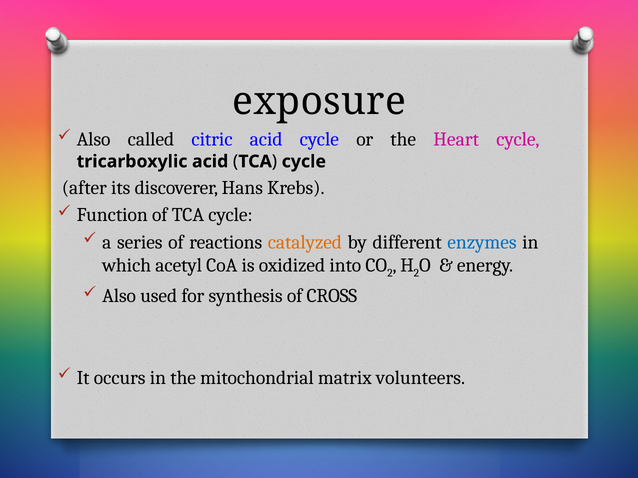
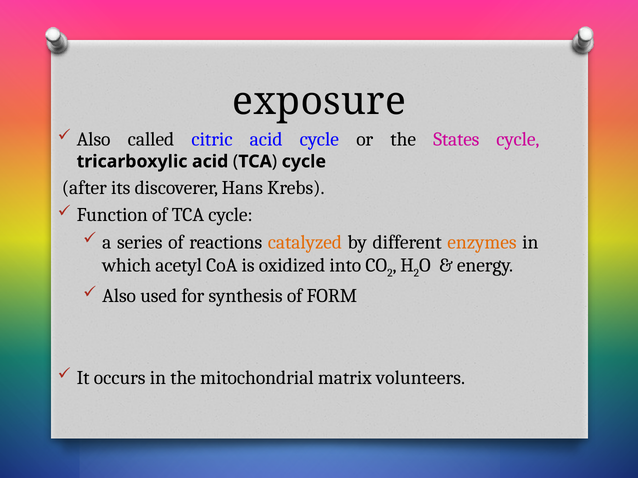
Heart: Heart -> States
enzymes colour: blue -> orange
CROSS: CROSS -> FORM
